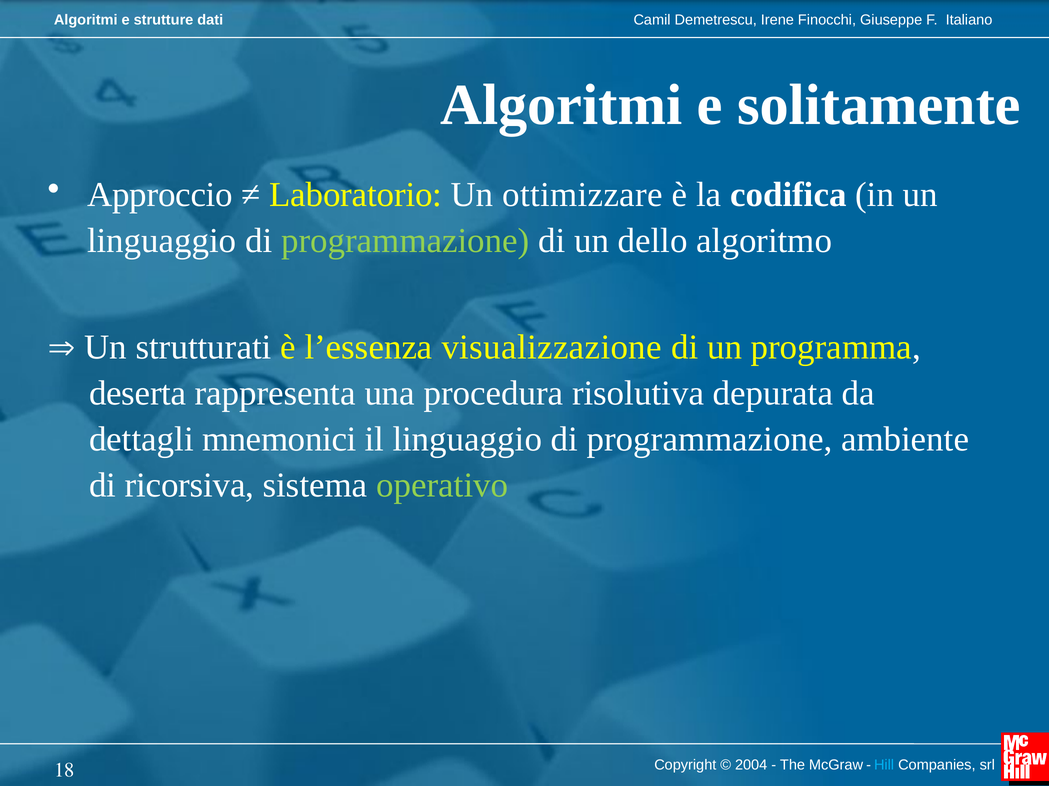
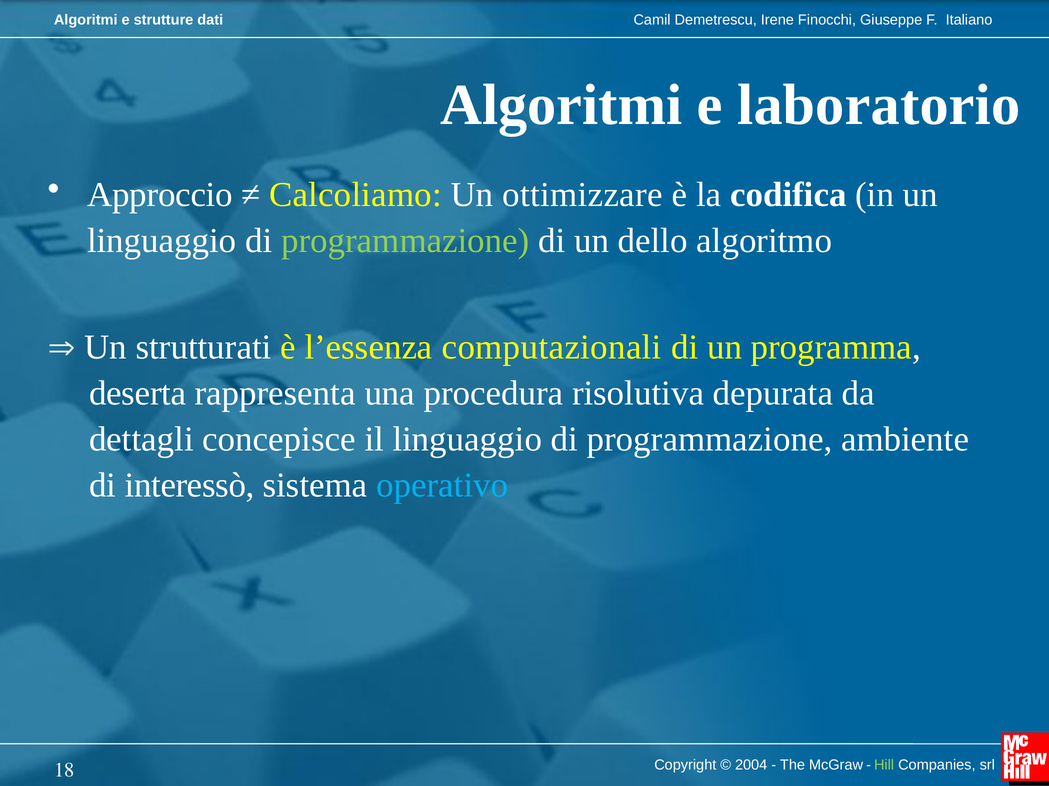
solitamente: solitamente -> laboratorio
Laboratorio: Laboratorio -> Calcoliamo
visualizzazione: visualizzazione -> computazionali
mnemonici: mnemonici -> concepisce
ricorsiva: ricorsiva -> interessò
operativo colour: light green -> light blue
Hill colour: light blue -> light green
